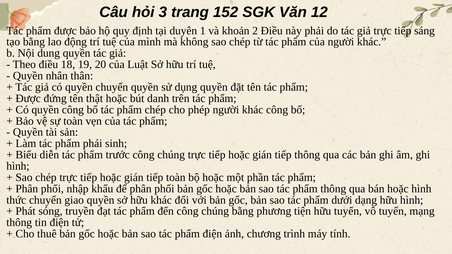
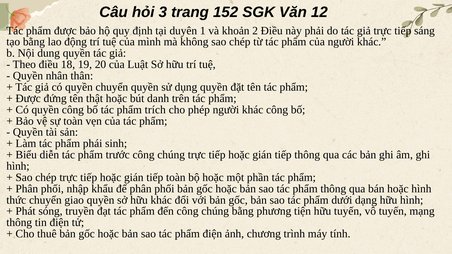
phẩm chép: chép -> trích
